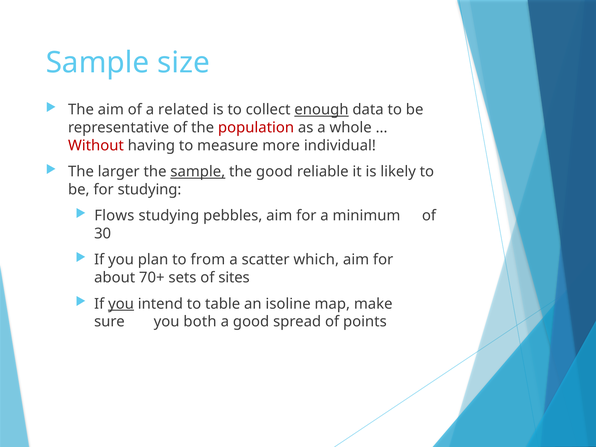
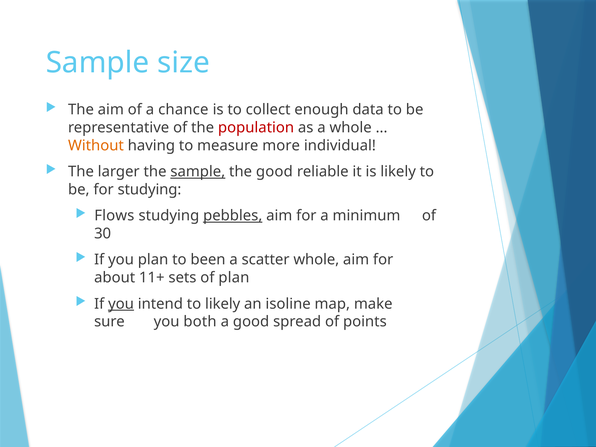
related: related -> chance
enough underline: present -> none
Without colour: red -> orange
pebbles underline: none -> present
from: from -> been
scatter which: which -> whole
70+: 70+ -> 11+
of sites: sites -> plan
to table: table -> likely
